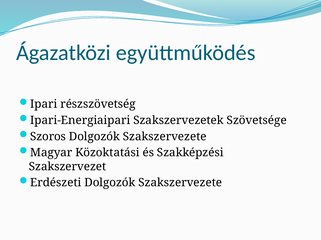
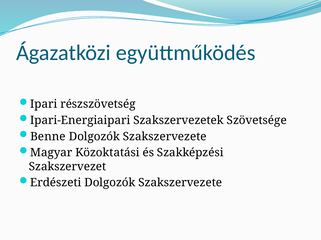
Szoros: Szoros -> Benne
